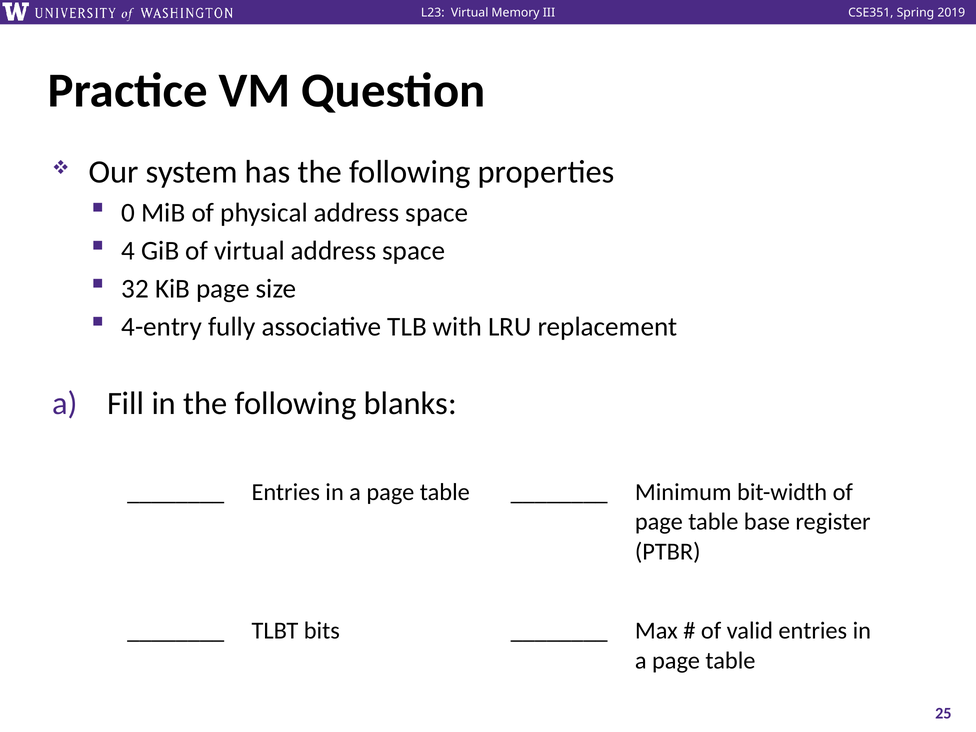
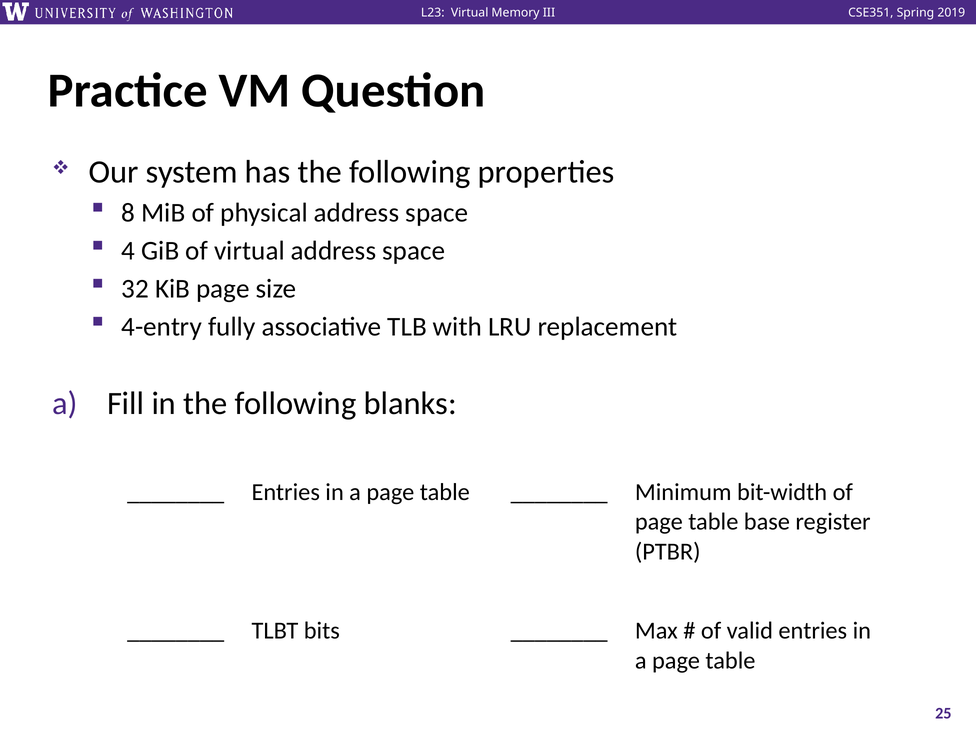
0: 0 -> 8
